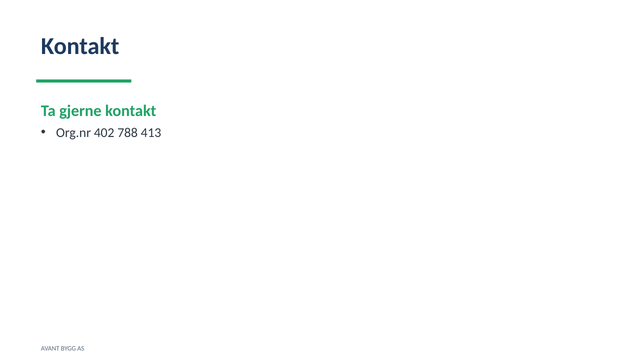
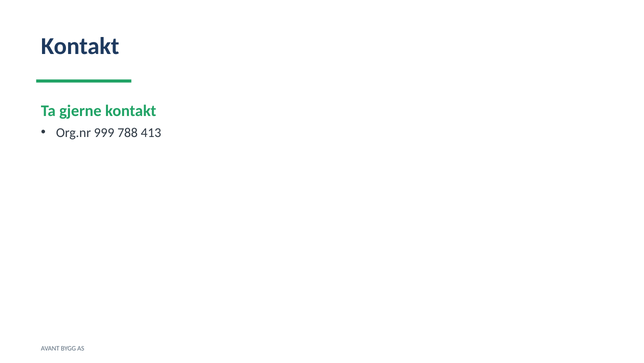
402: 402 -> 999
